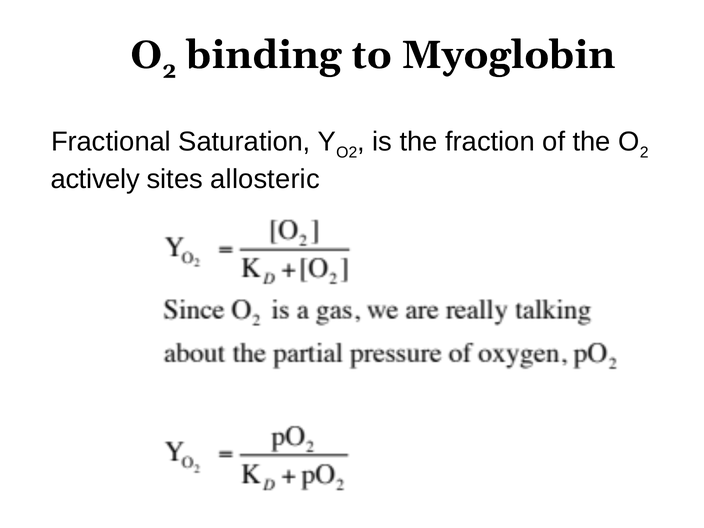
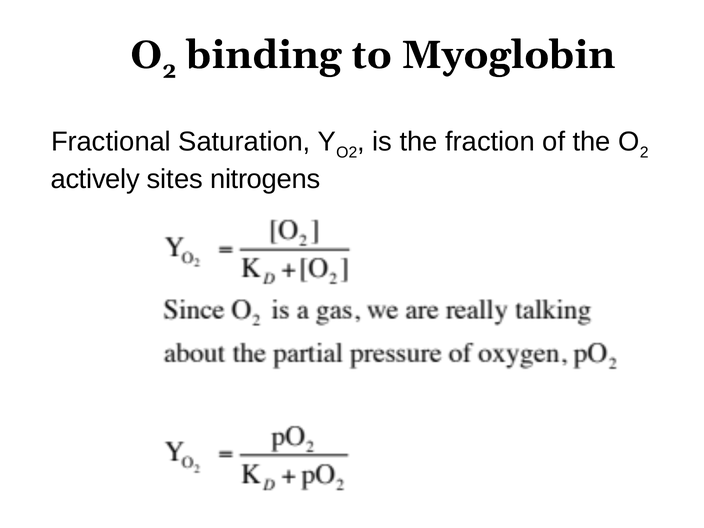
allosteric: allosteric -> nitrogens
